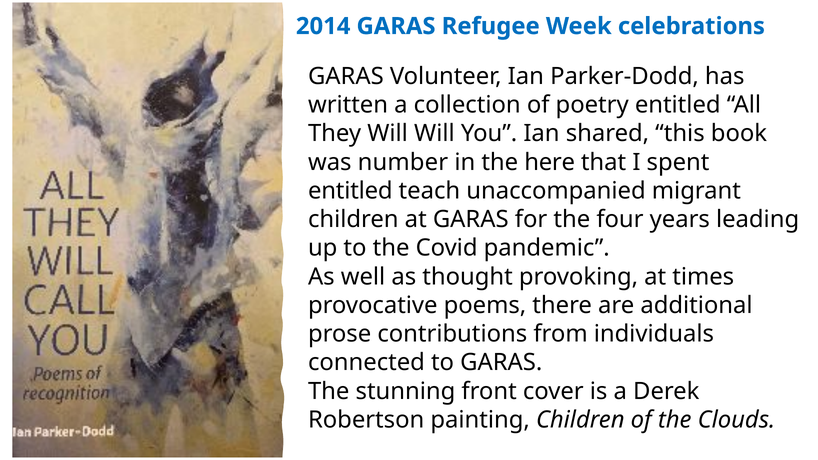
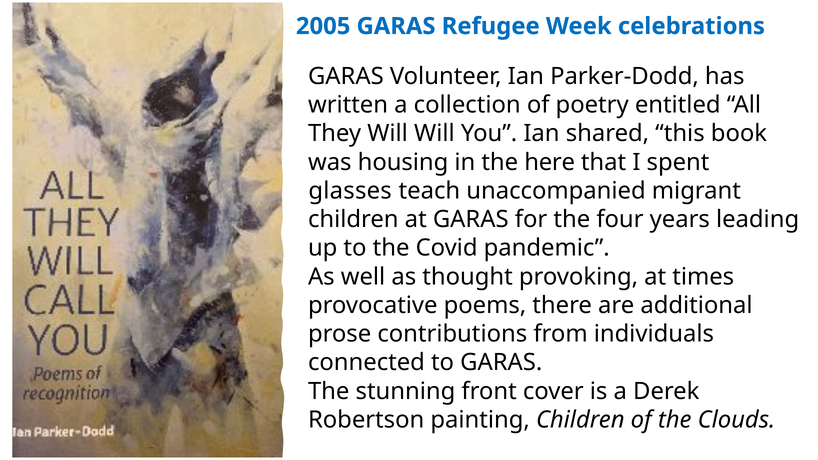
2014: 2014 -> 2005
number: number -> housing
entitled at (350, 191): entitled -> glasses
